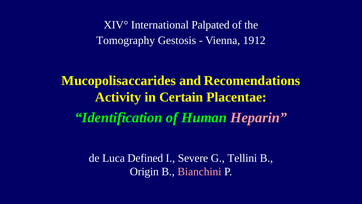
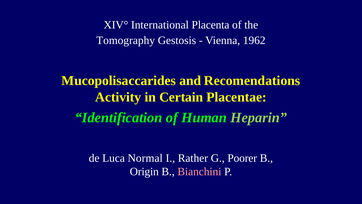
Palpated: Palpated -> Placenta
1912: 1912 -> 1962
Heparin colour: pink -> light green
Defined: Defined -> Normal
Severe: Severe -> Rather
Tellini: Tellini -> Poorer
